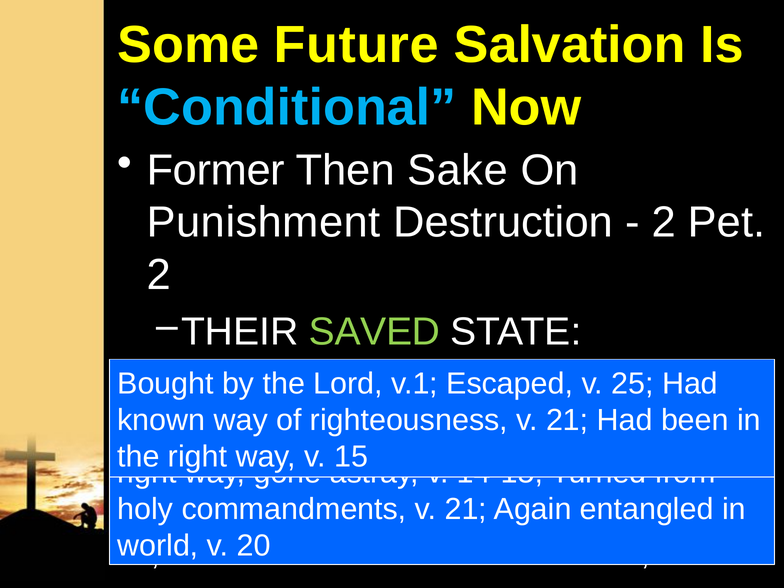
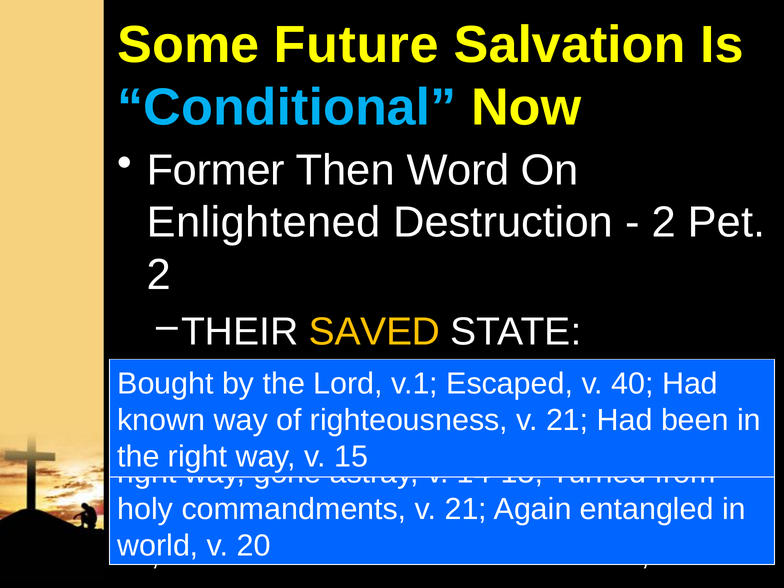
Sake: Sake -> Word
Punishment: Punishment -> Enlightened
SAVED colour: light green -> yellow
25: 25 -> 40
